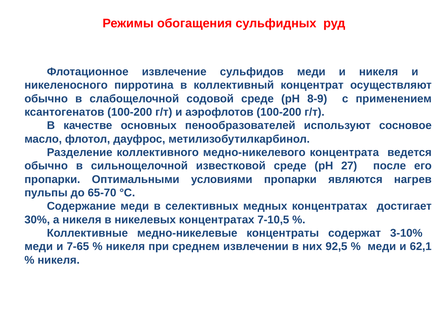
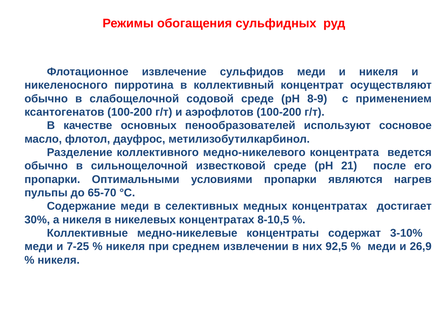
27: 27 -> 21
7-10,5: 7-10,5 -> 8-10,5
7-65: 7-65 -> 7-25
62,1: 62,1 -> 26,9
